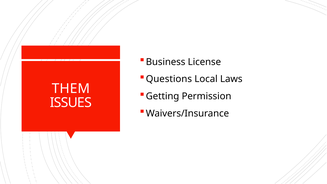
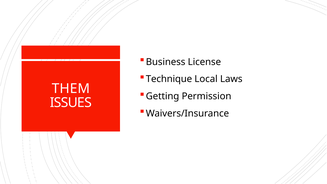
Questions: Questions -> Technique
